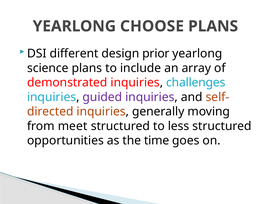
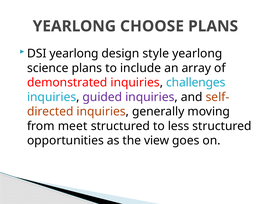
DSI different: different -> yearlong
prior: prior -> style
time: time -> view
